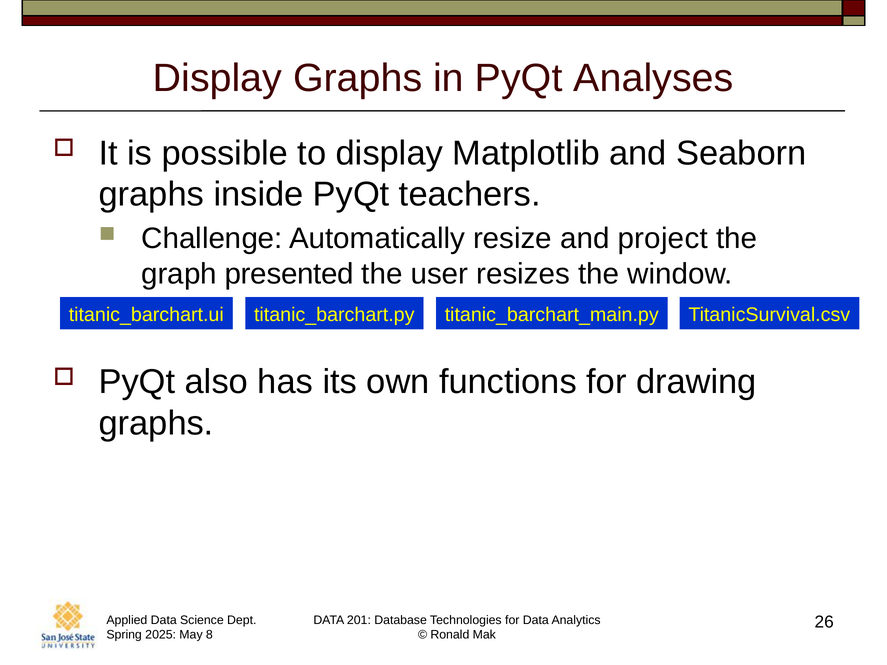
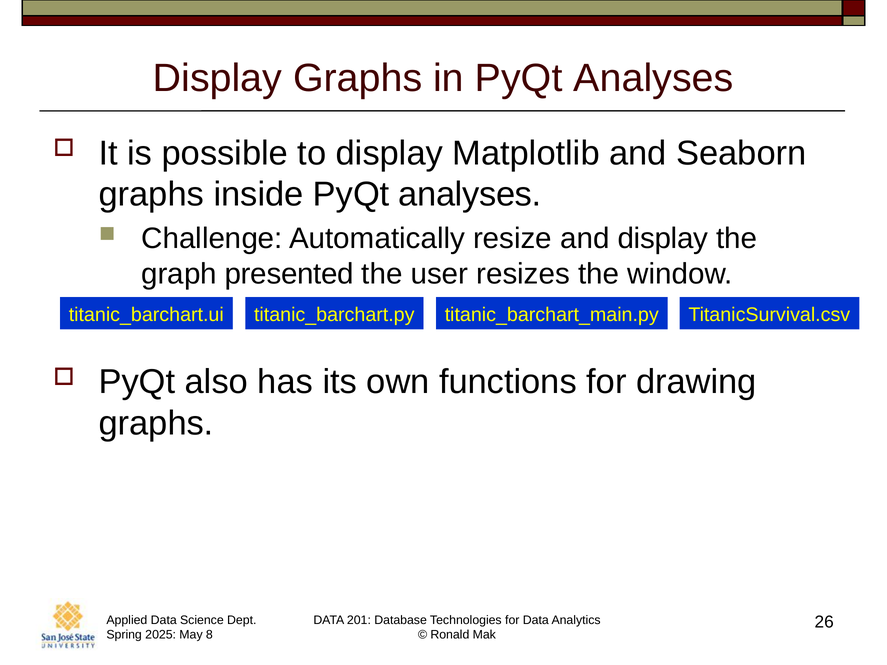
inside PyQt teachers: teachers -> analyses
and project: project -> display
